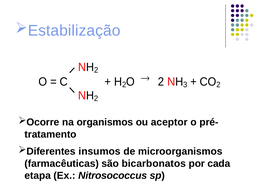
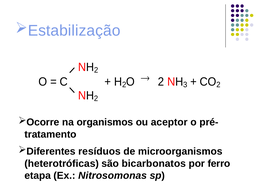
insumos: insumos -> resíduos
farmacêuticas: farmacêuticas -> heterotróficas
cada: cada -> ferro
Nitrosococcus: Nitrosococcus -> Nitrosomonas
